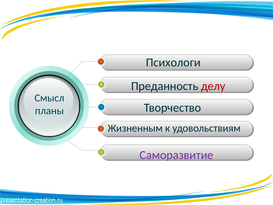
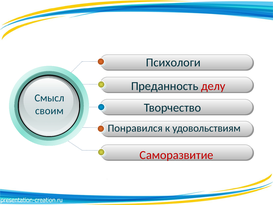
планы: планы -> своим
Жизненным: Жизненным -> Понравился
Саморазвитие colour: purple -> red
